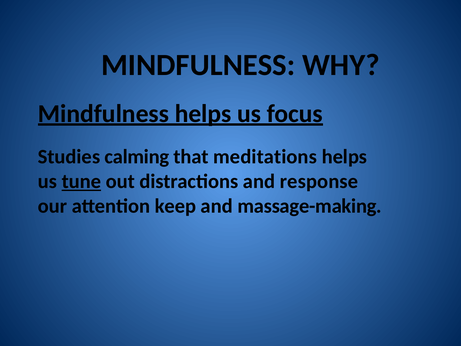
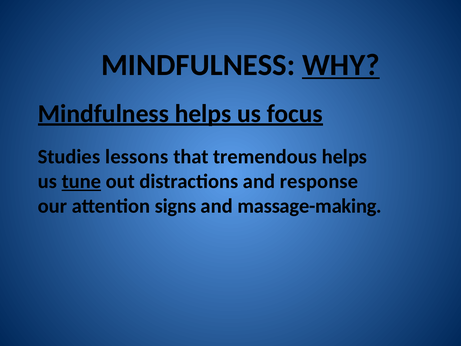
WHY underline: none -> present
calming: calming -> lessons
meditations: meditations -> tremendous
keep: keep -> signs
